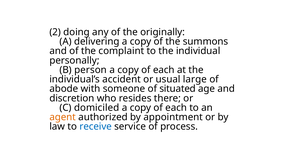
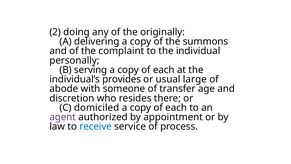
person: person -> serving
accident: accident -> provides
situated: situated -> transfer
agent colour: orange -> purple
